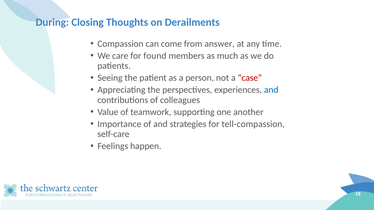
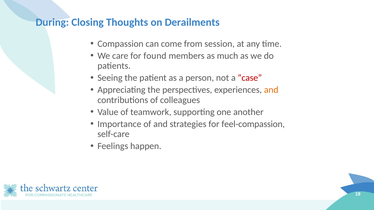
answer: answer -> session
and at (271, 90) colour: blue -> orange
tell-compassion: tell-compassion -> feel-compassion
